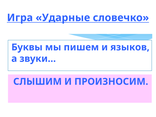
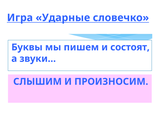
языков: языков -> состоят
